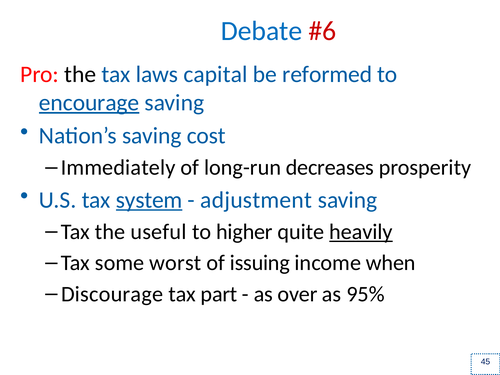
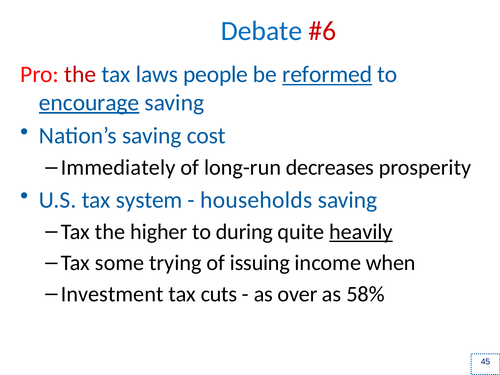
the at (80, 74) colour: black -> red
capital: capital -> people
reformed underline: none -> present
system underline: present -> none
adjustment: adjustment -> households
useful: useful -> higher
higher: higher -> during
worst: worst -> trying
Discourage: Discourage -> Investment
part: part -> cuts
95%: 95% -> 58%
